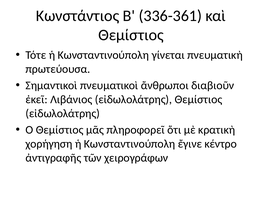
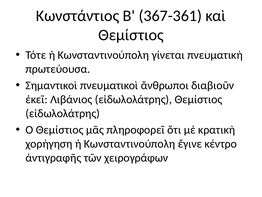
336-361: 336-361 -> 367-361
